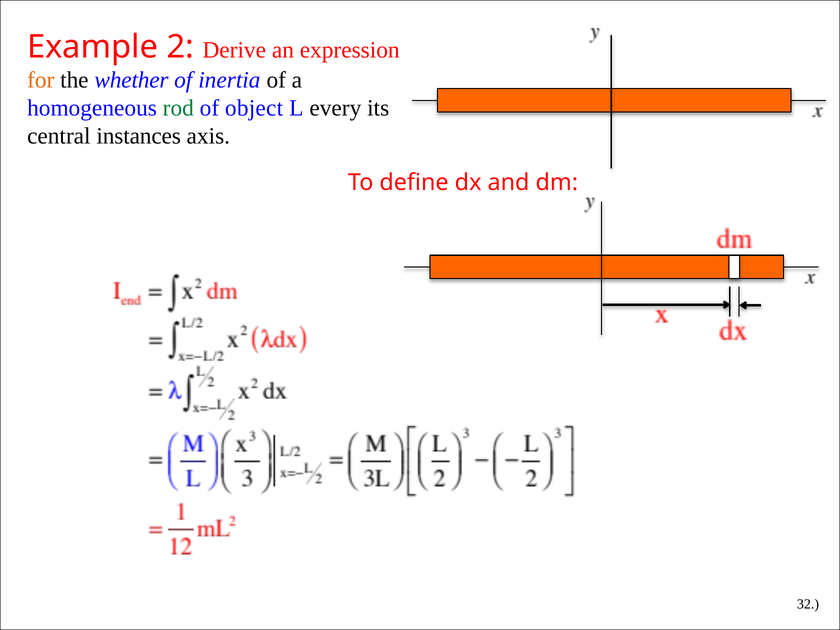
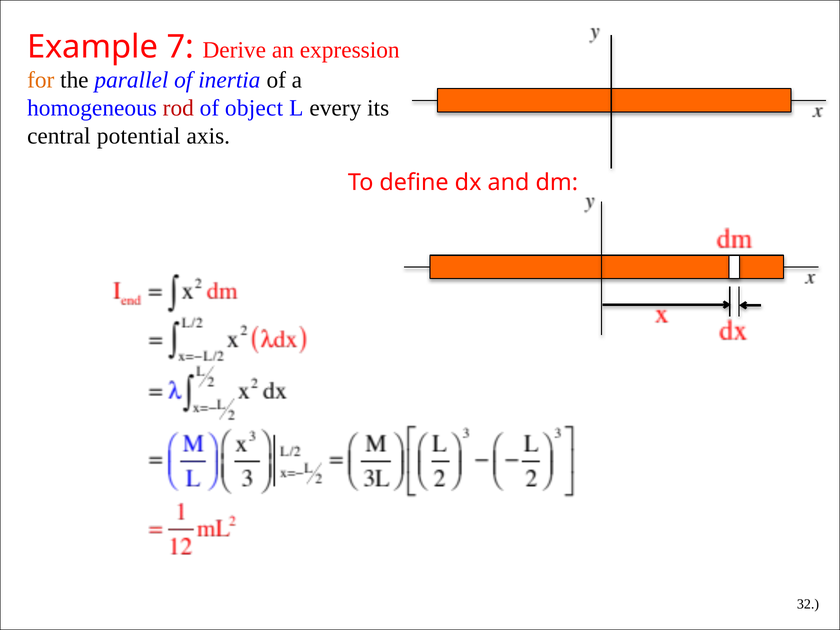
2: 2 -> 7
whether: whether -> parallel
rod colour: green -> red
instances: instances -> potential
